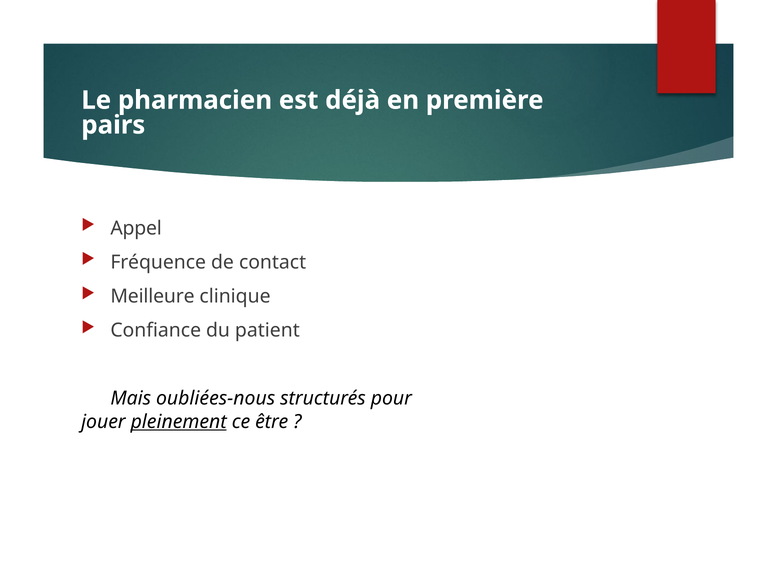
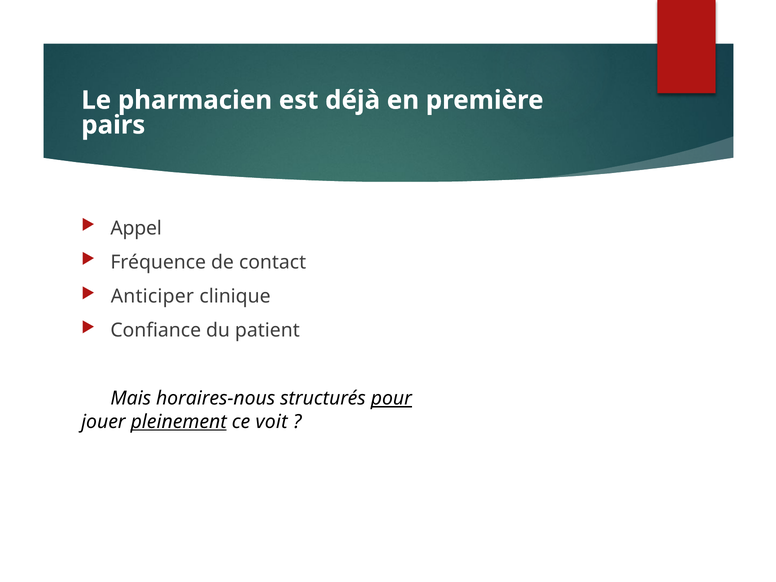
Meilleure: Meilleure -> Anticiper
oubliées-nous: oubliées-nous -> horaires-nous
pour underline: none -> present
être: être -> voit
